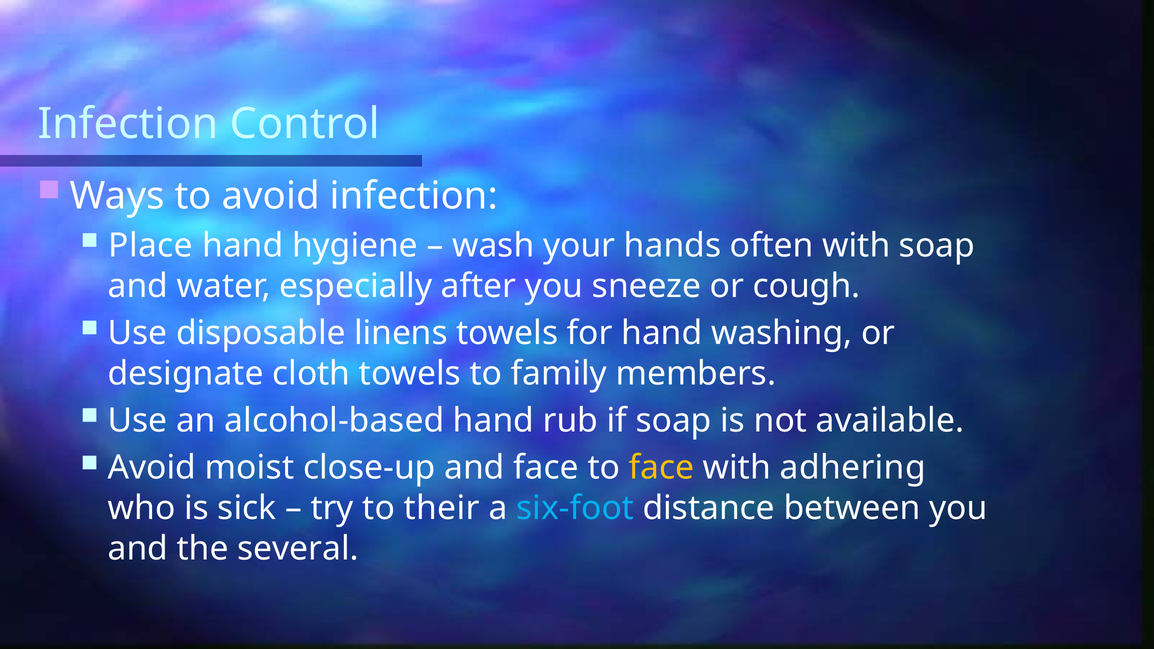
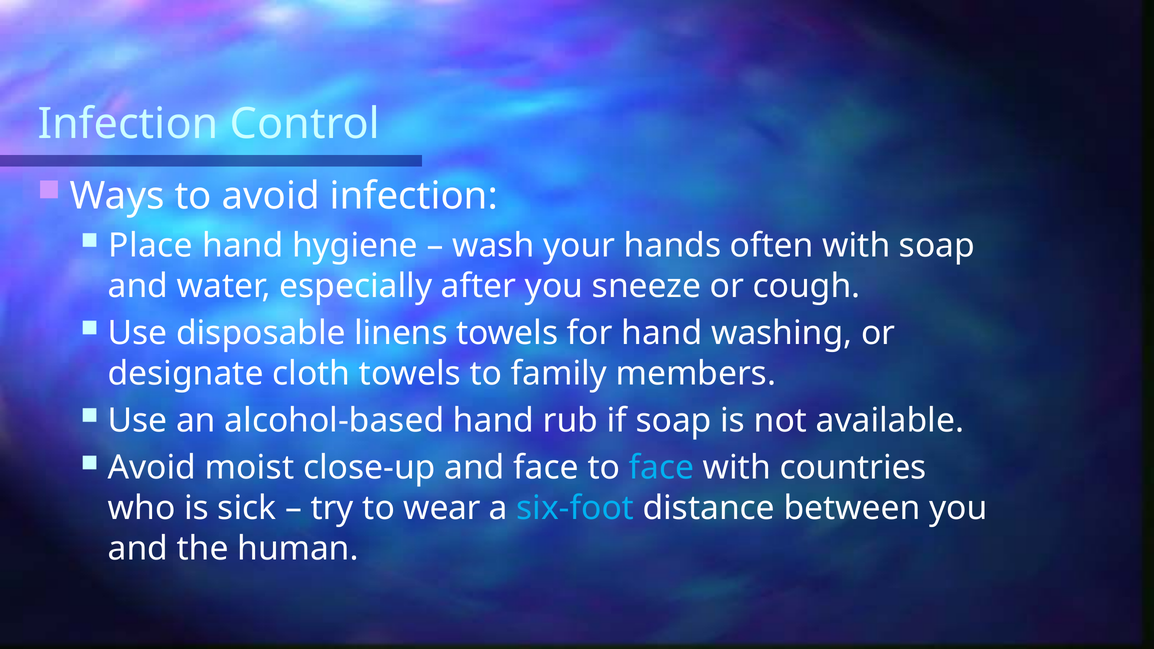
face at (661, 468) colour: yellow -> light blue
adhering: adhering -> countries
their: their -> wear
several: several -> human
